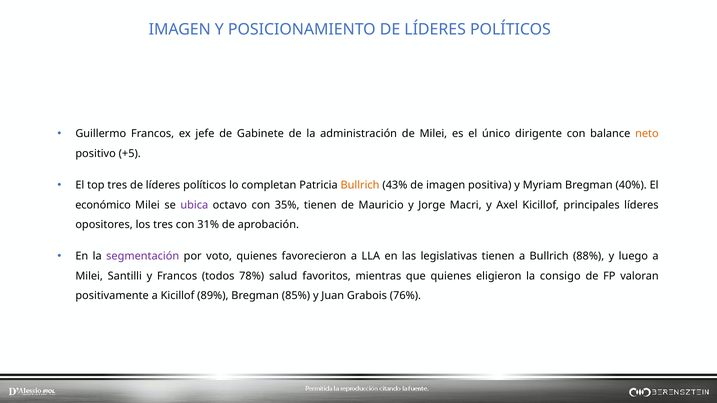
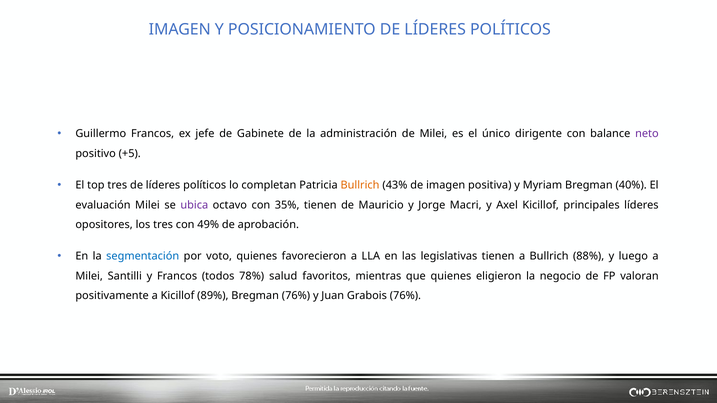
neto colour: orange -> purple
económico: económico -> evaluación
31%: 31% -> 49%
segmentación colour: purple -> blue
consigo: consigo -> negocio
Bregman 85%: 85% -> 76%
